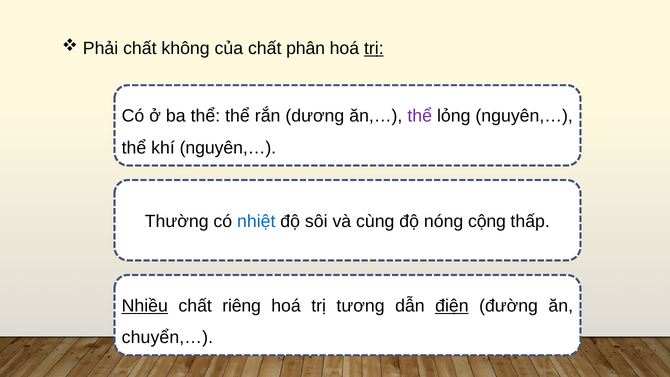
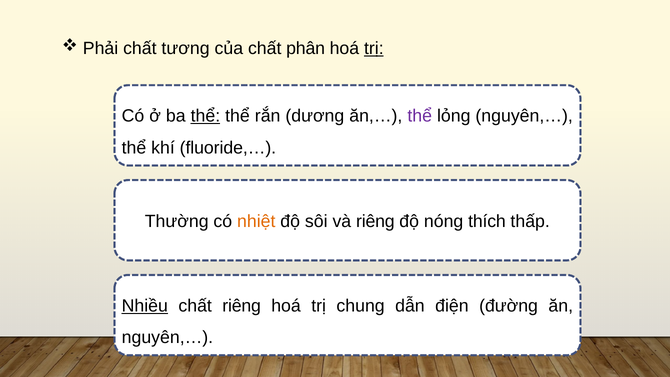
không: không -> tương
thể at (205, 116) underline: none -> present
khí nguyên,…: nguyên,… -> fluoride,…
nhiệt colour: blue -> orange
và cùng: cùng -> riêng
cộng: cộng -> thích
tương: tương -> chung
điện underline: present -> none
chuyển,… at (167, 337): chuyển,… -> nguyên,…
